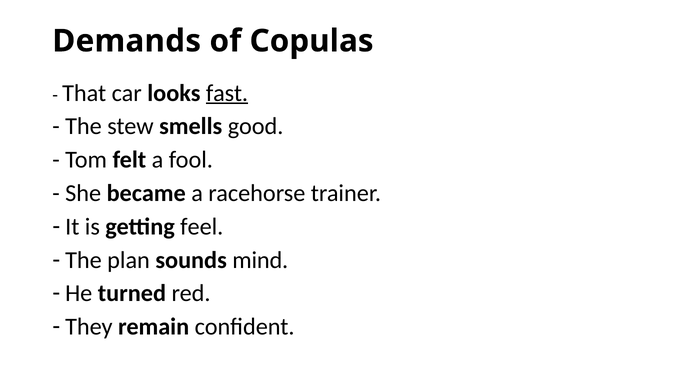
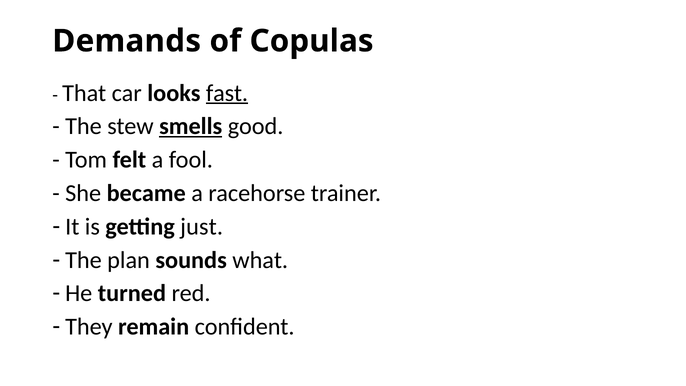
smells underline: none -> present
feel: feel -> just
mind: mind -> what
